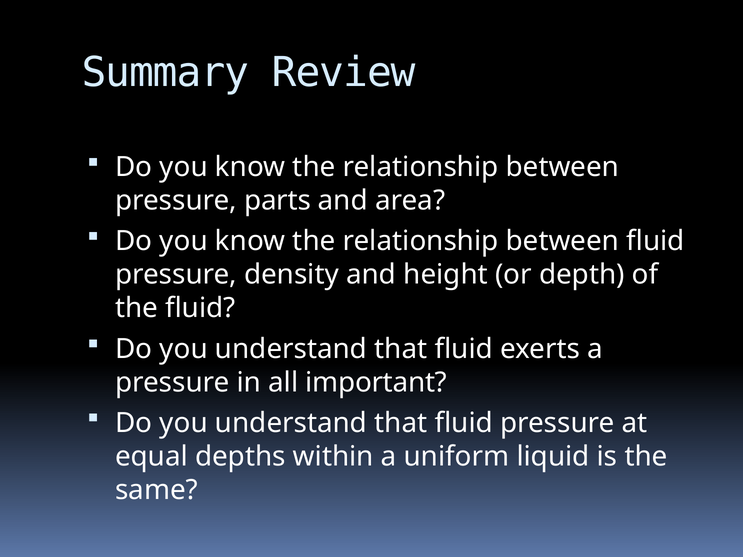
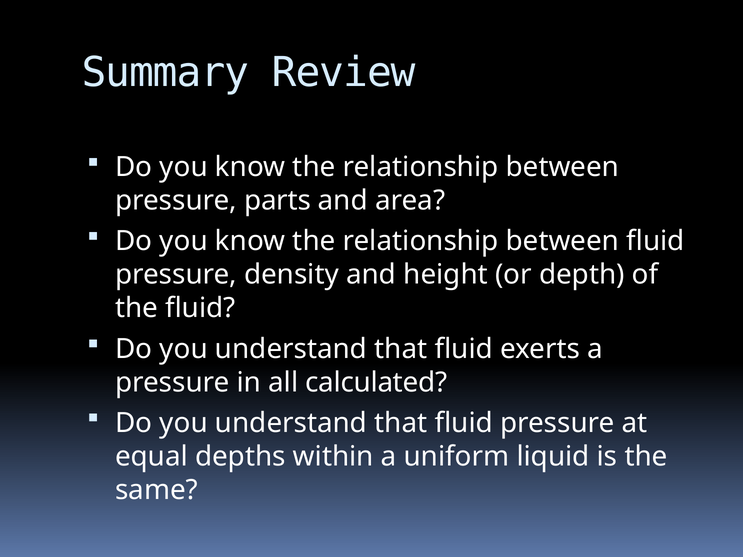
important: important -> calculated
